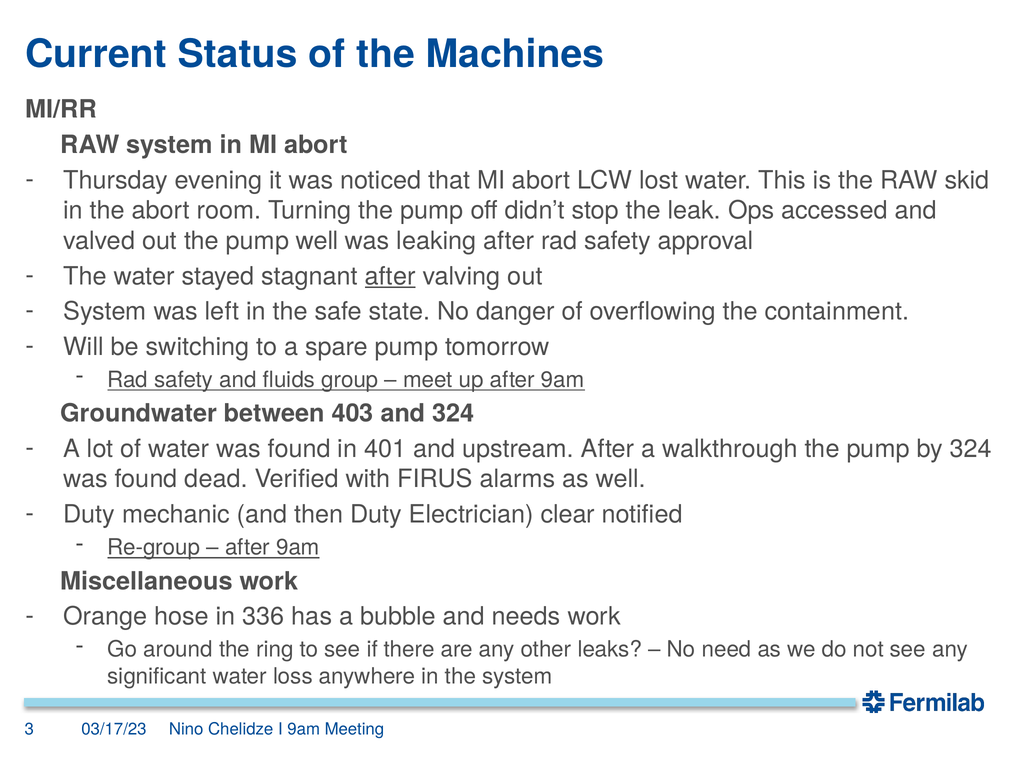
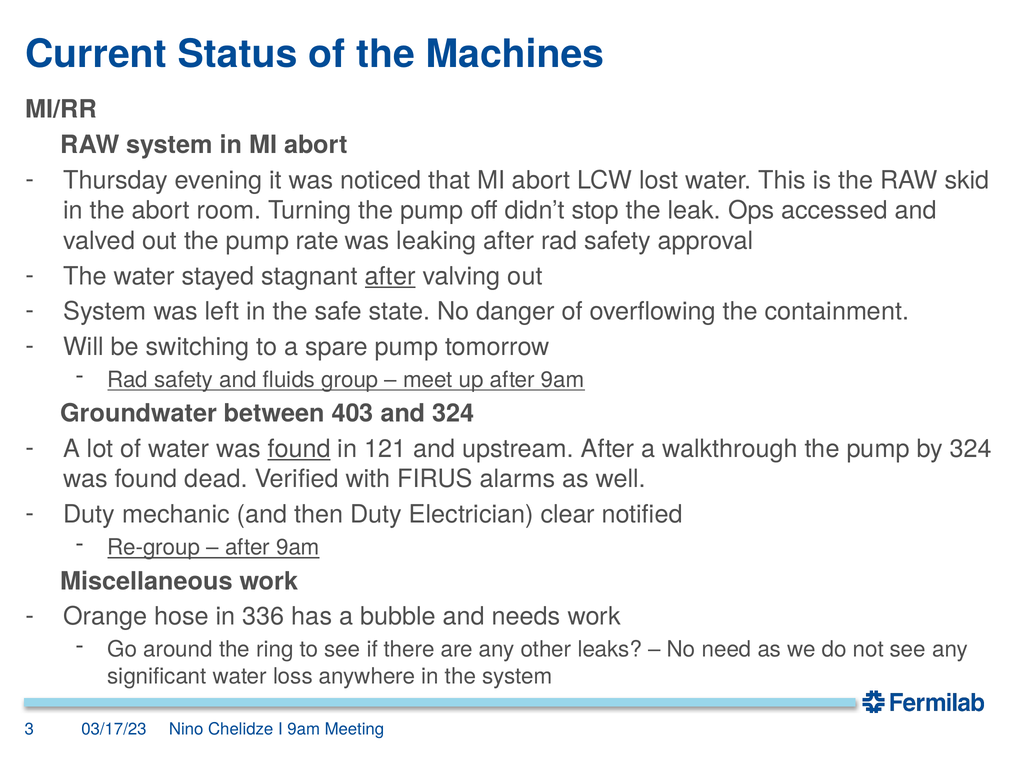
pump well: well -> rate
found at (299, 449) underline: none -> present
401: 401 -> 121
